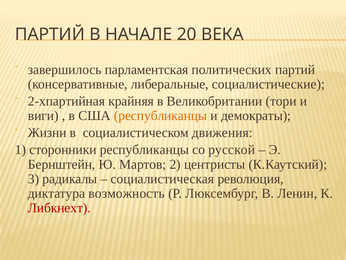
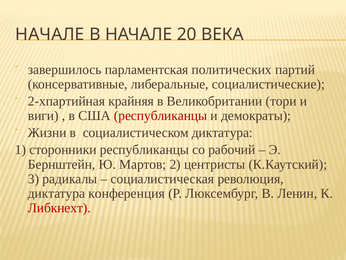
ПАРТИЙ at (50, 34): ПАРТИЙ -> НАЧАЛЕ
республиканцы at (161, 116) colour: orange -> red
социалистическом движения: движения -> диктатура
русской: русской -> рабочий
возможность: возможность -> конференция
